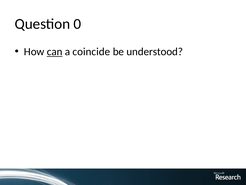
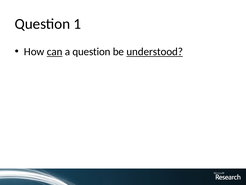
0: 0 -> 1
a coincide: coincide -> question
understood underline: none -> present
